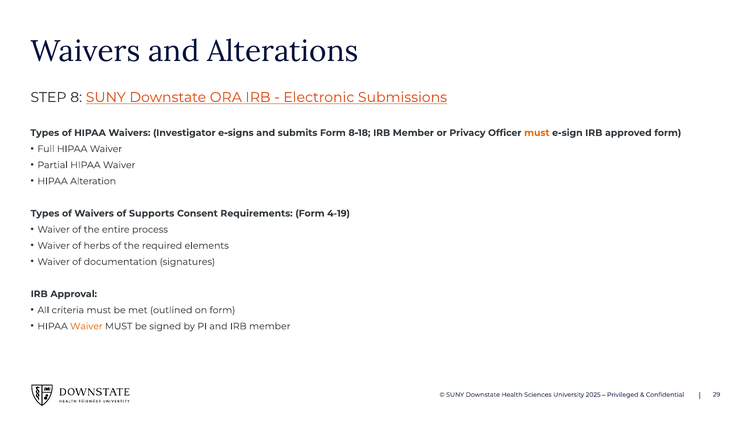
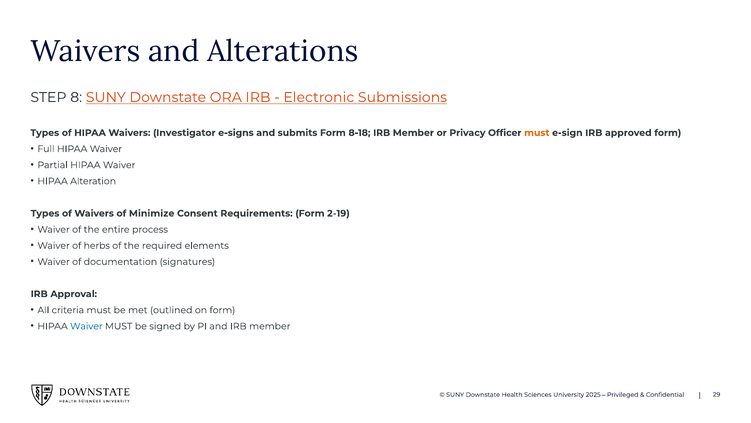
Supports: Supports -> Minimize
4-19: 4-19 -> 2-19
Waiver at (86, 326) colour: orange -> blue
